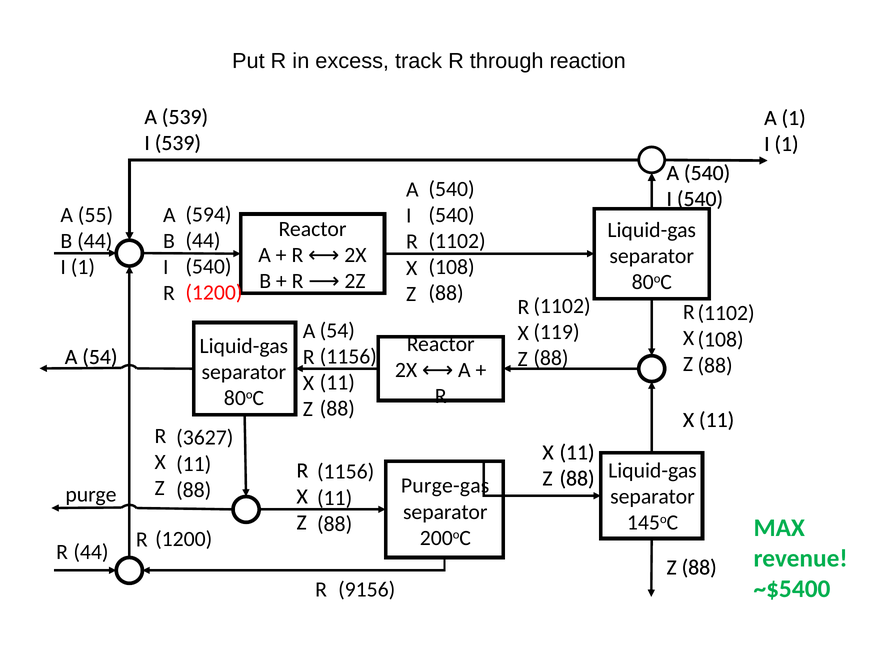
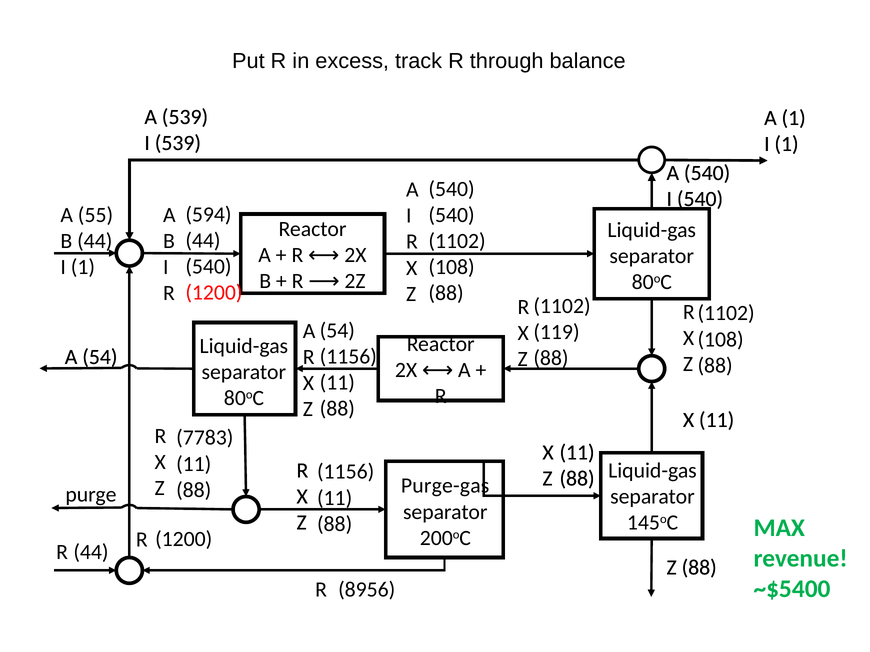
reaction: reaction -> balance
3627: 3627 -> 7783
9156: 9156 -> 8956
